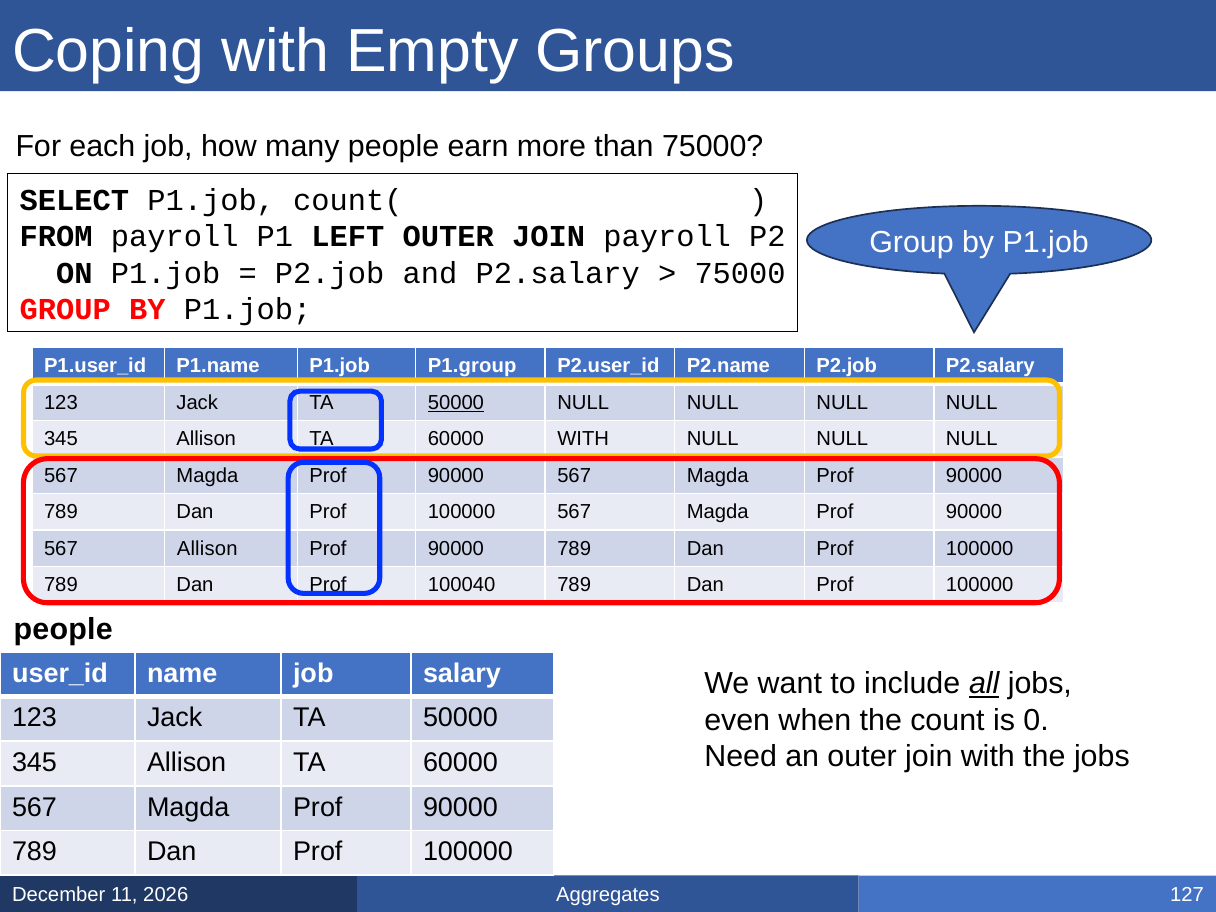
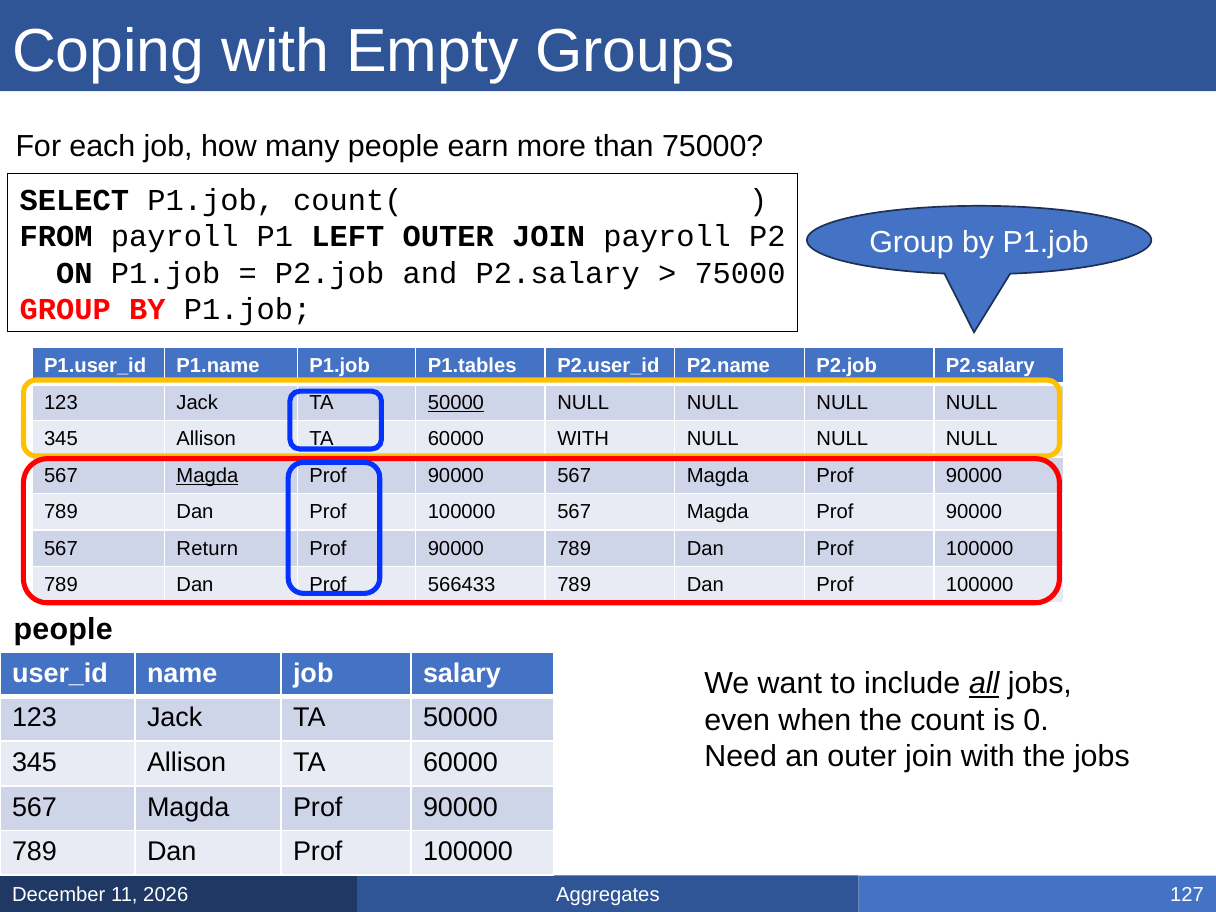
P1.group: P1.group -> P1.tables
Magda at (207, 476) underline: none -> present
567 Allison: Allison -> Return
100040: 100040 -> 566433
